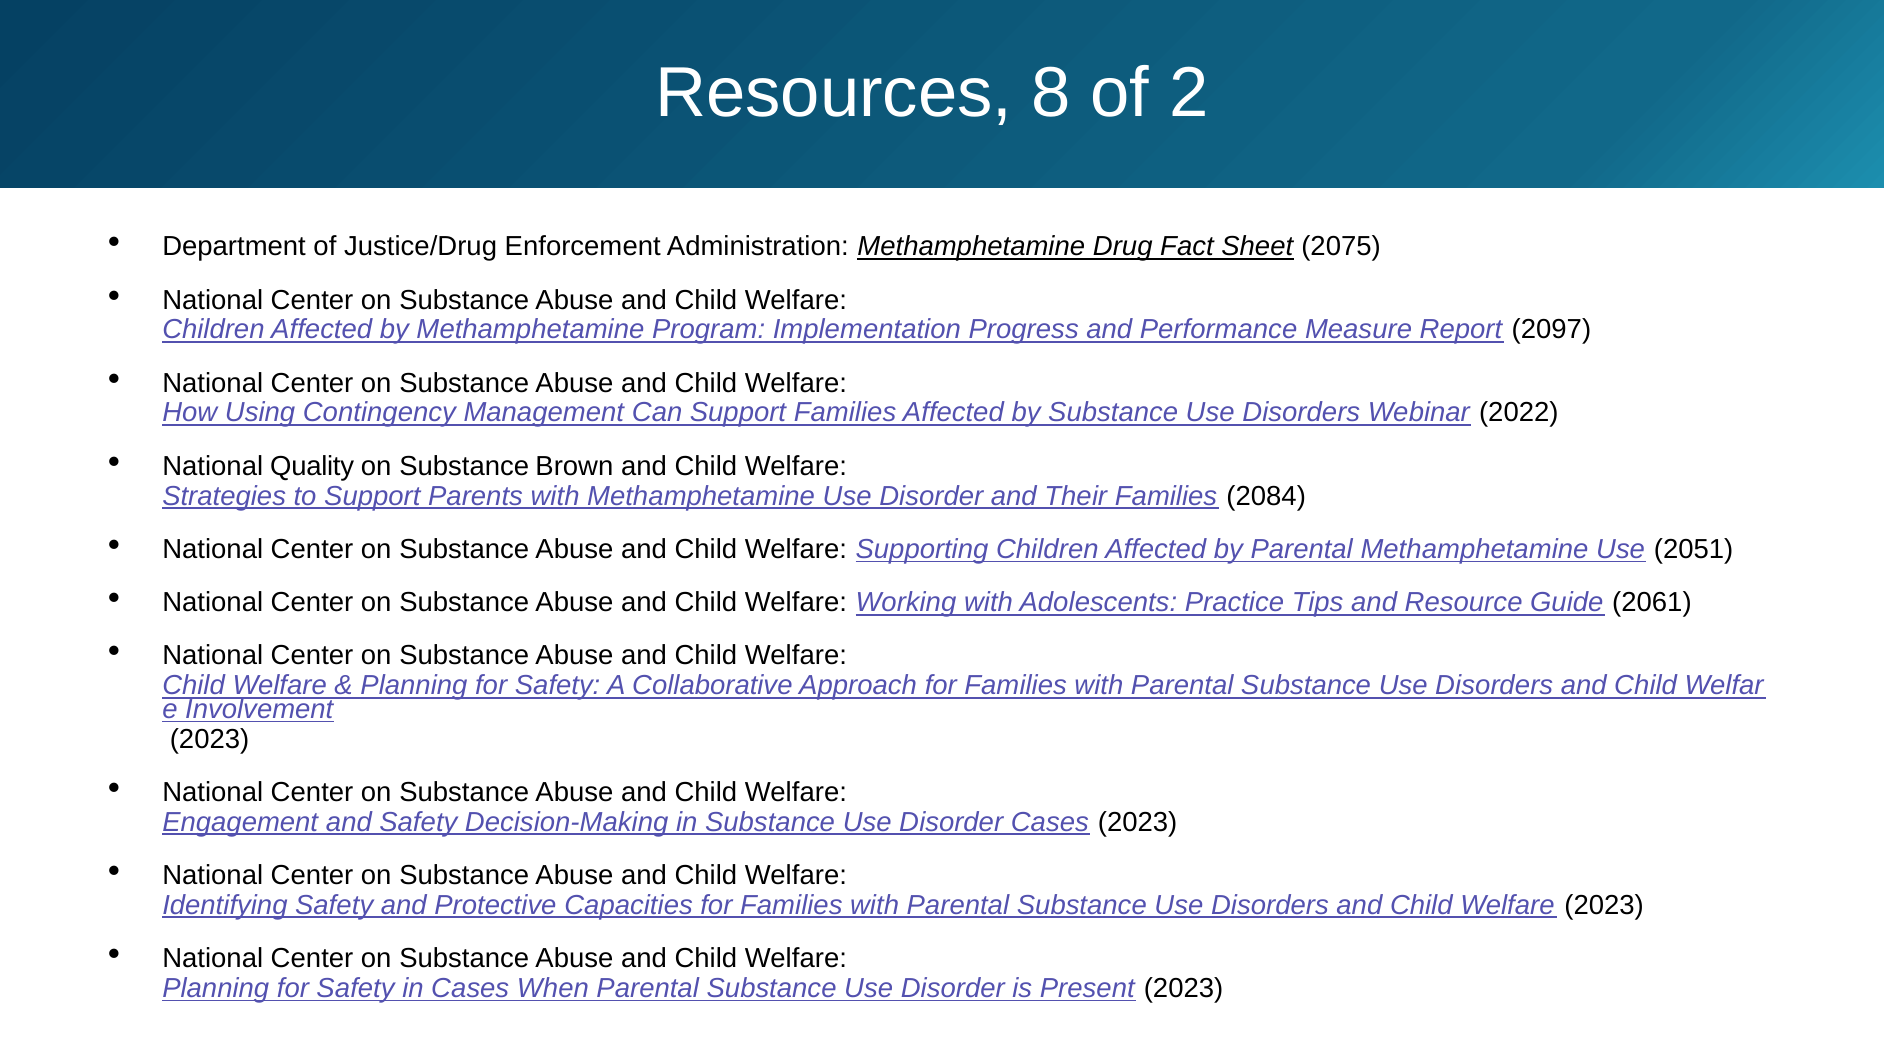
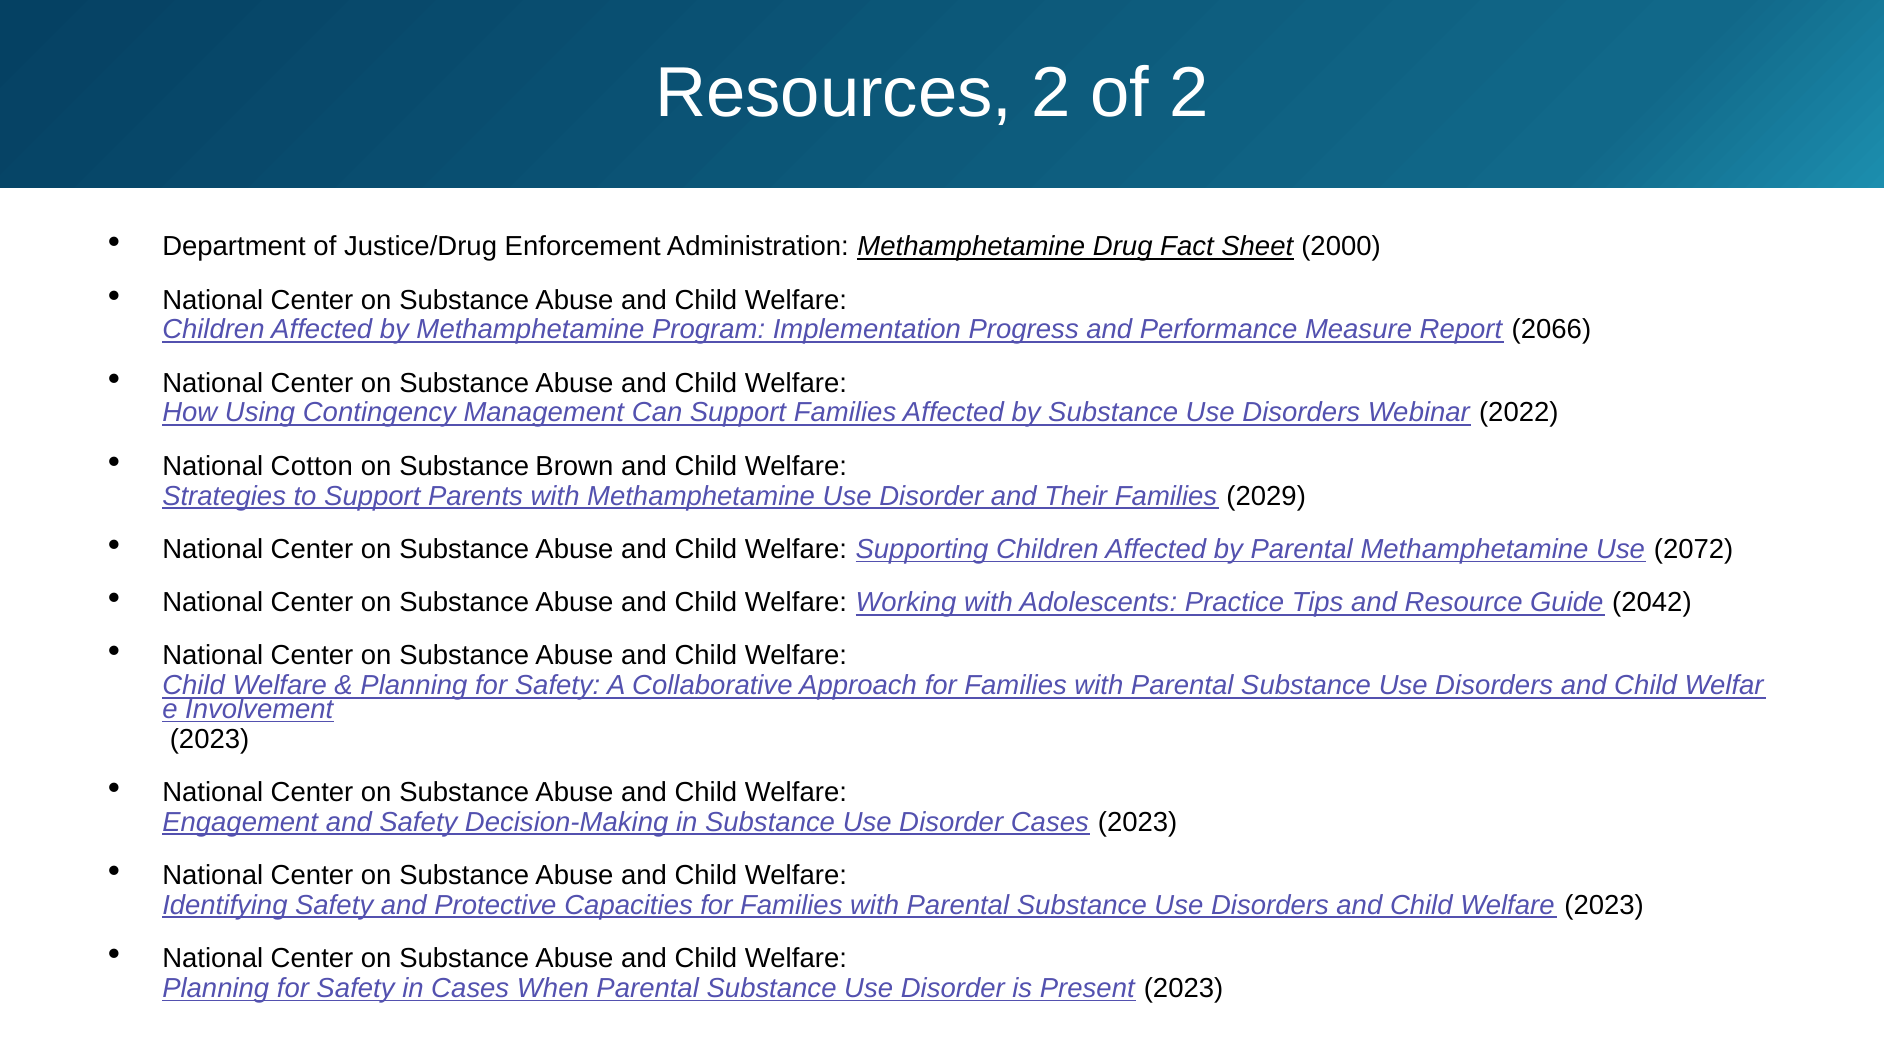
Resources 8: 8 -> 2
2075: 2075 -> 2000
2097: 2097 -> 2066
Quality: Quality -> Cotton
2084: 2084 -> 2029
2051: 2051 -> 2072
2061: 2061 -> 2042
